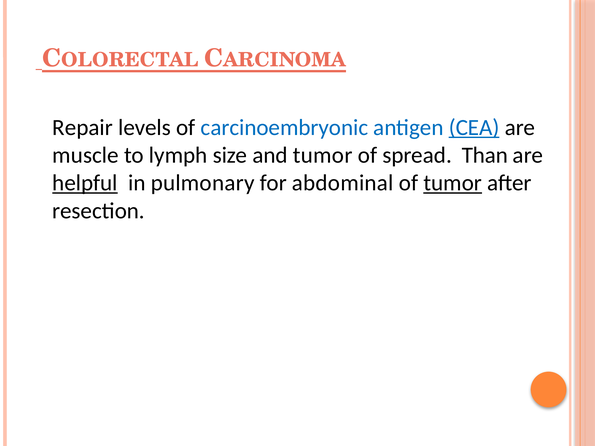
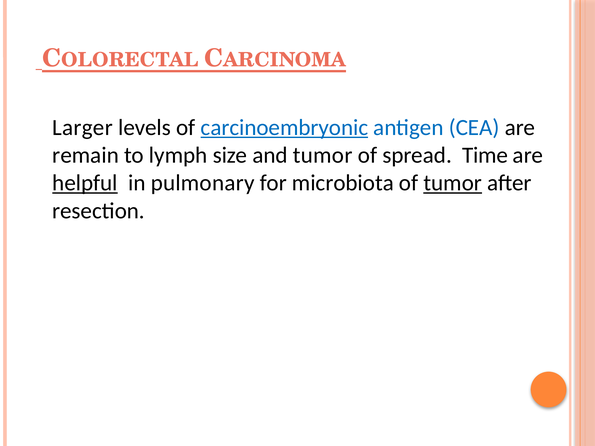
Repair: Repair -> Larger
carcinoembryonic underline: none -> present
CEA underline: present -> none
muscle: muscle -> remain
Than: Than -> Time
abdominal: abdominal -> microbiota
